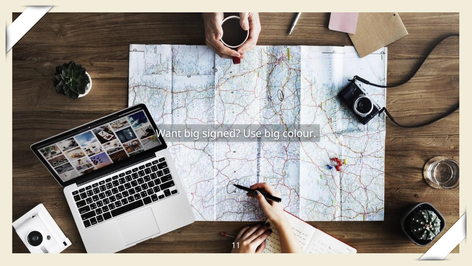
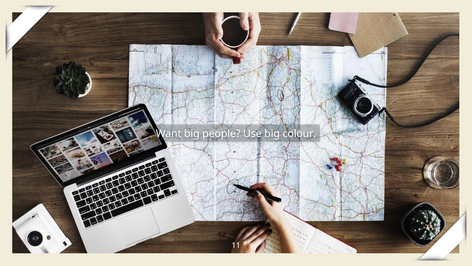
signed: signed -> people
